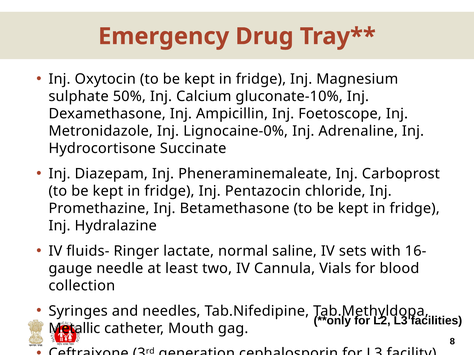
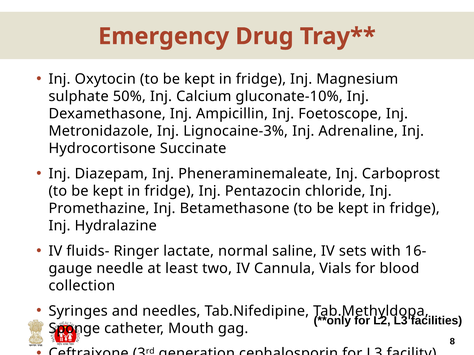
Lignocaine-0%: Lignocaine-0% -> Lignocaine-3%
Metallic: Metallic -> Sponge
